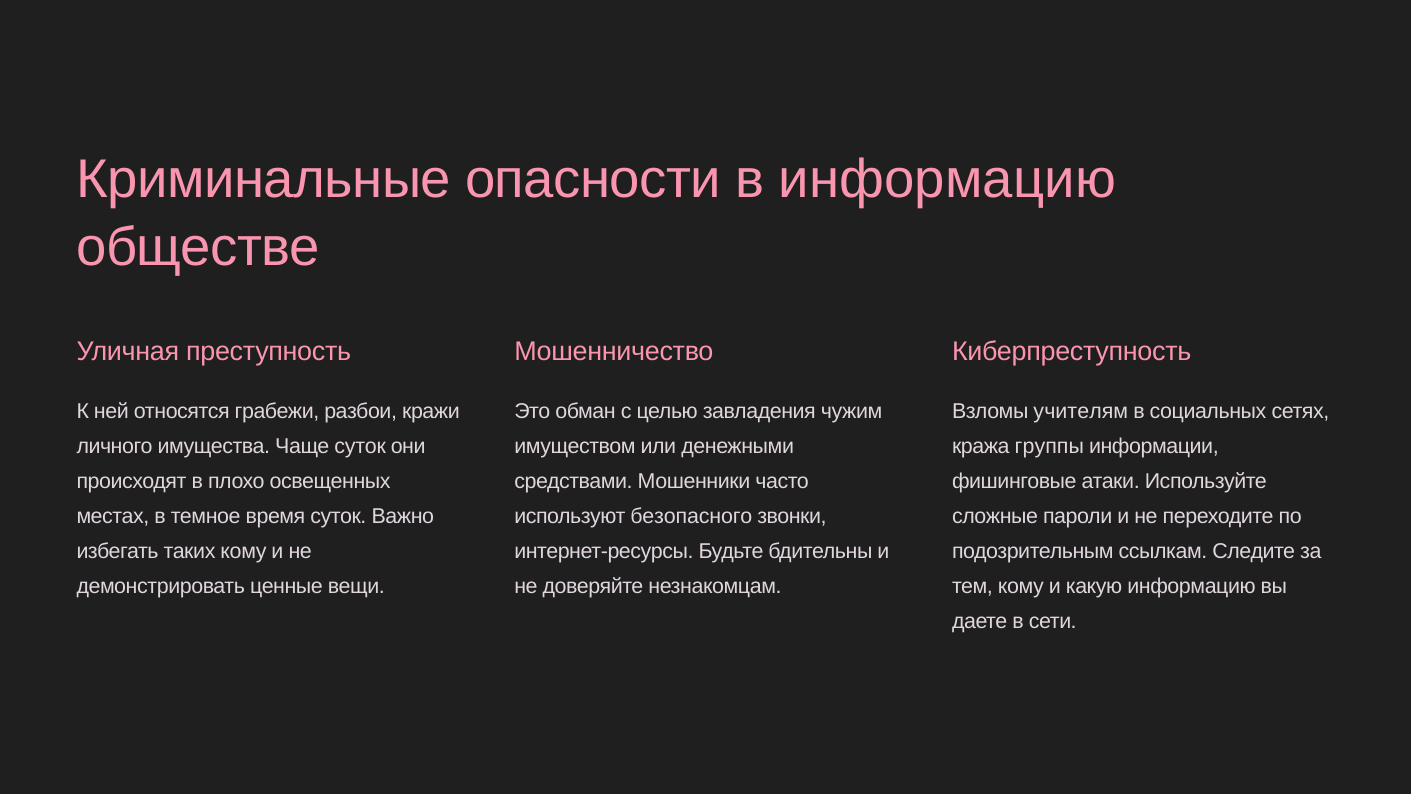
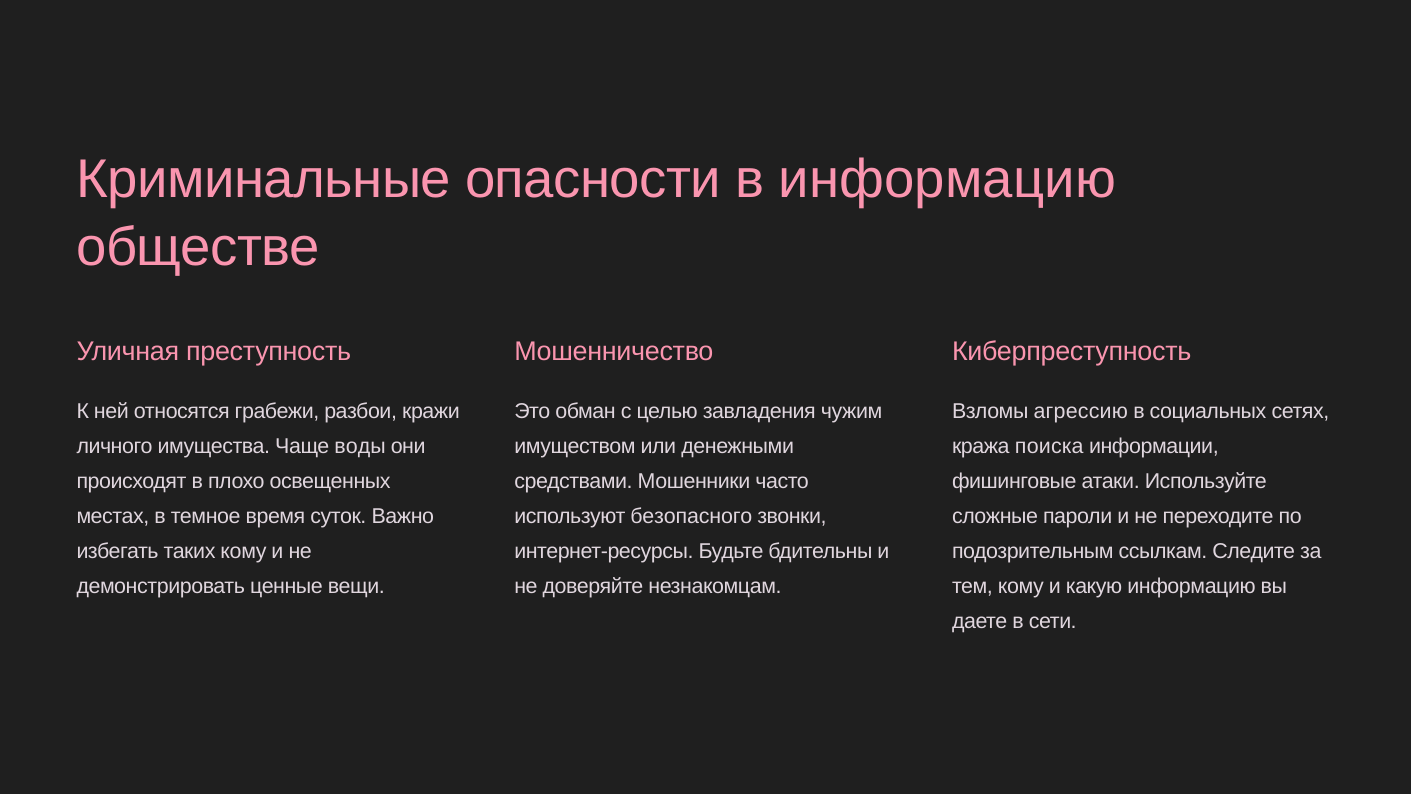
учителям: учителям -> агрессию
Чаще суток: суток -> воды
группы: группы -> поиска
